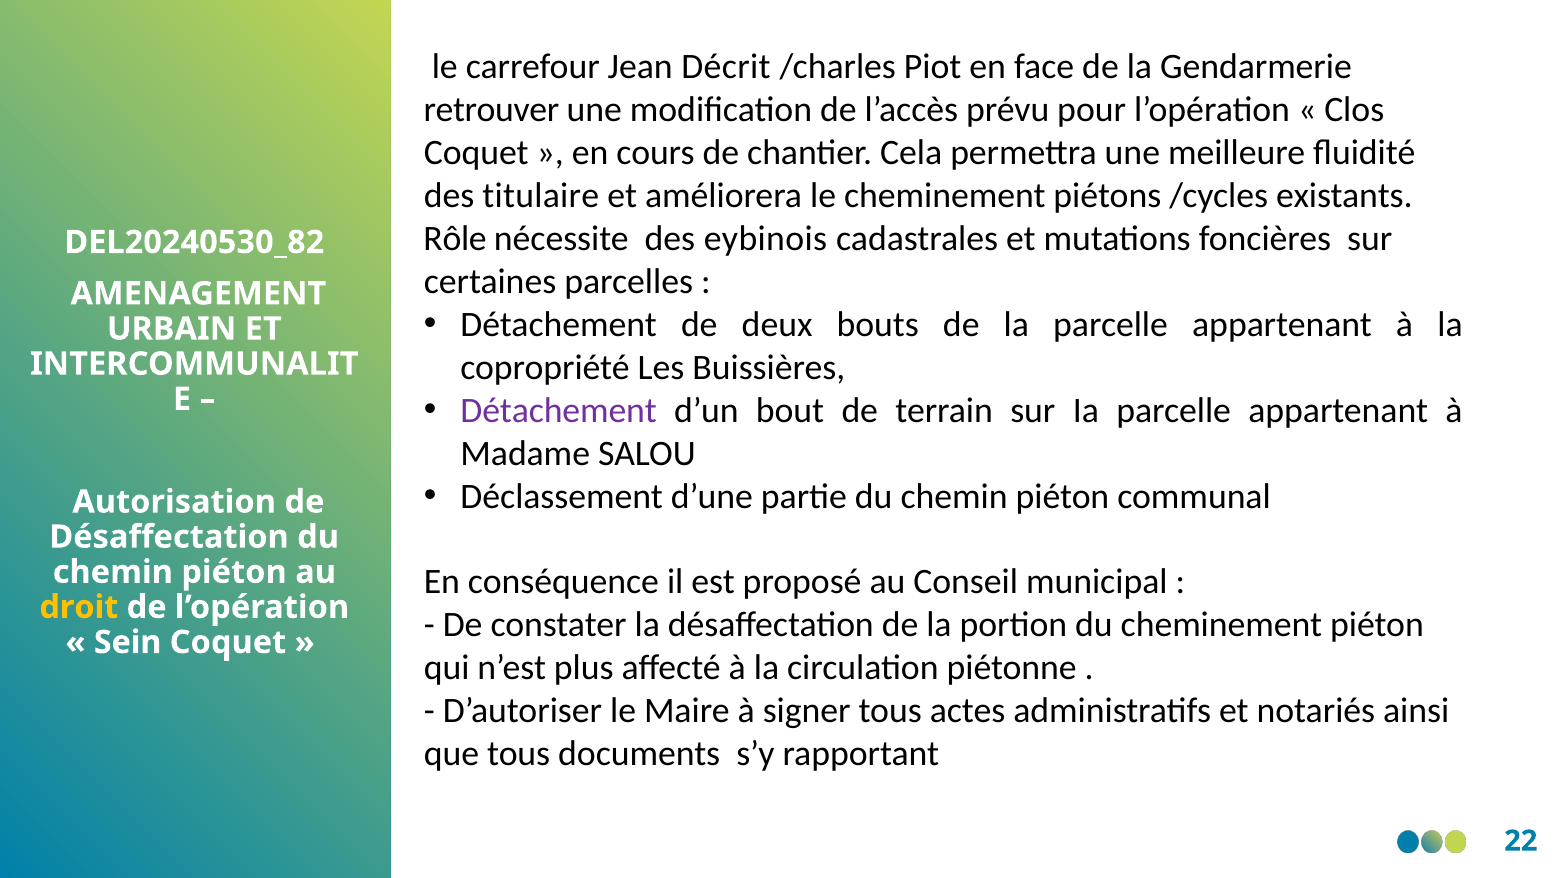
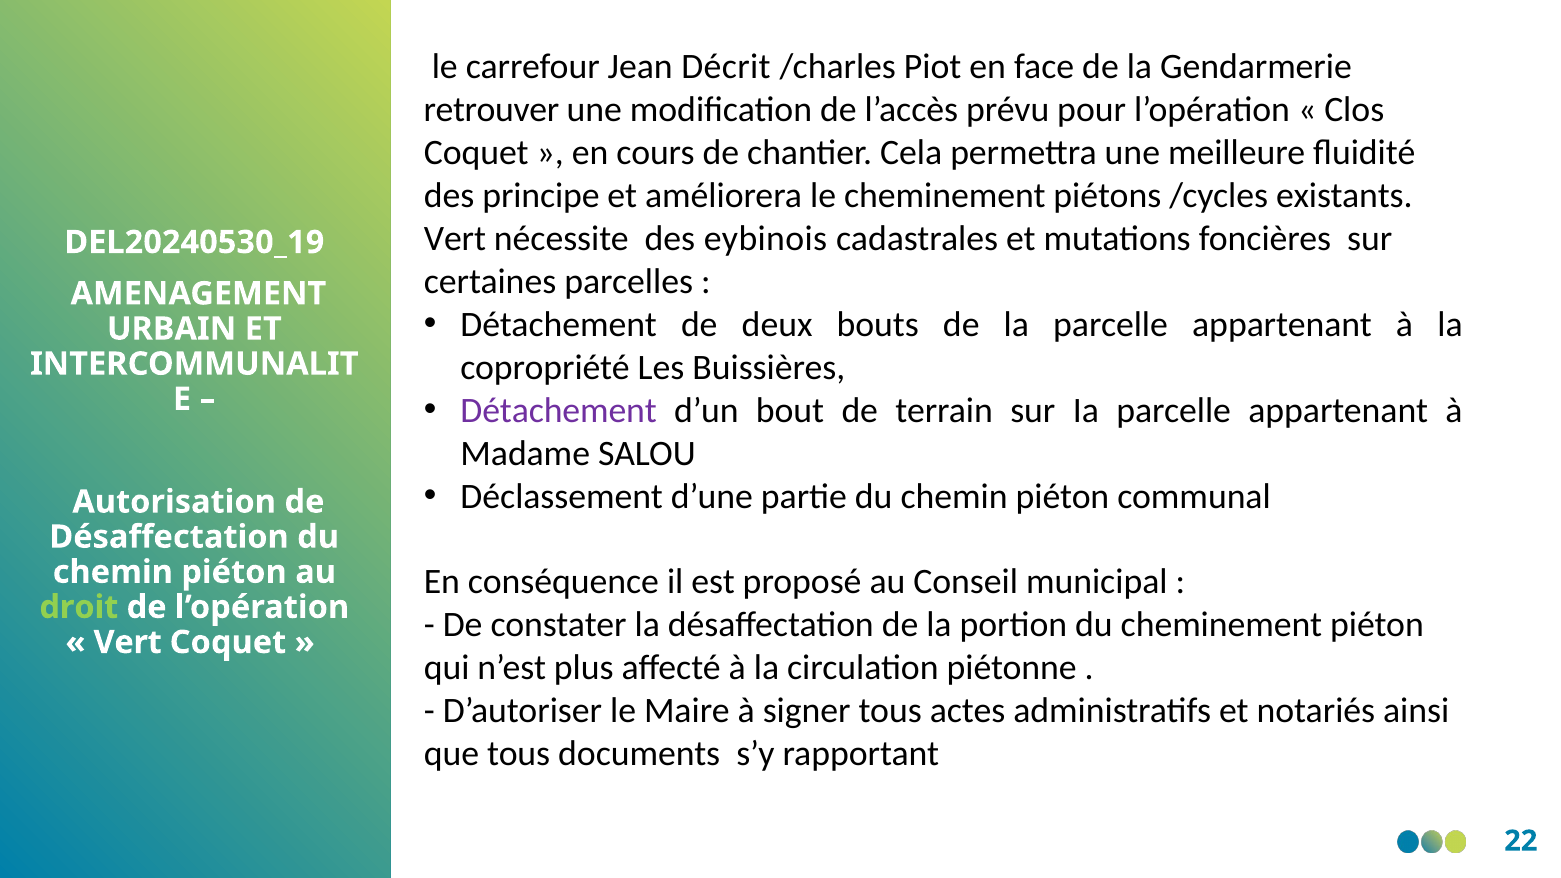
titulaire: titulaire -> principe
Rôle at (455, 239): Rôle -> Vert
DEL20240530_82: DEL20240530_82 -> DEL20240530_19
droit colour: yellow -> light green
Sein at (128, 642): Sein -> Vert
